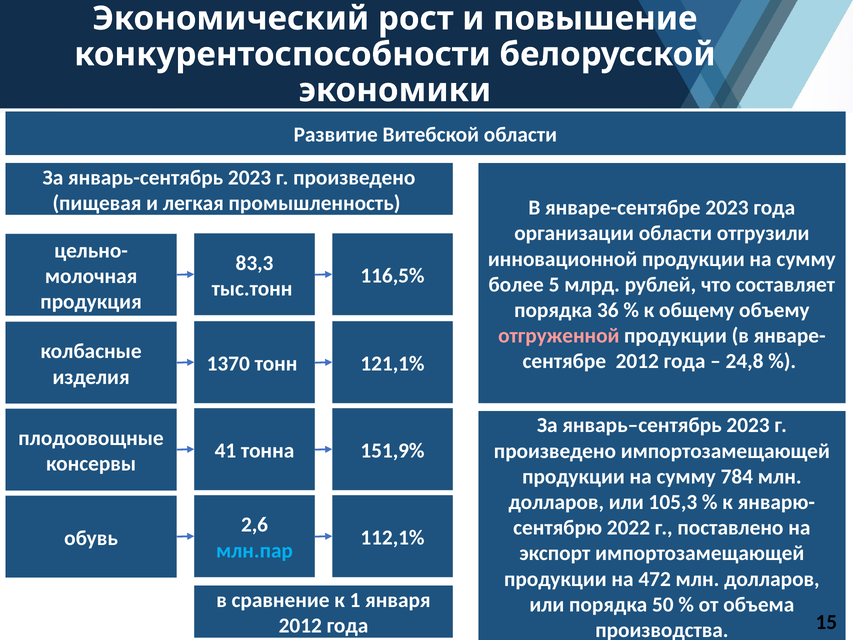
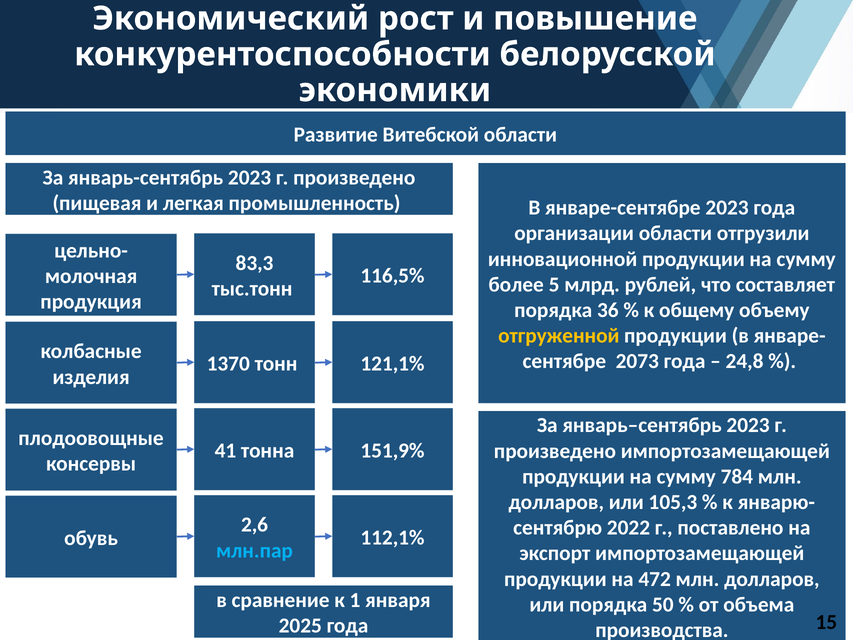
отгруженной colour: pink -> yellow
2012 at (637, 361): 2012 -> 2073
2012 at (300, 626): 2012 -> 2025
